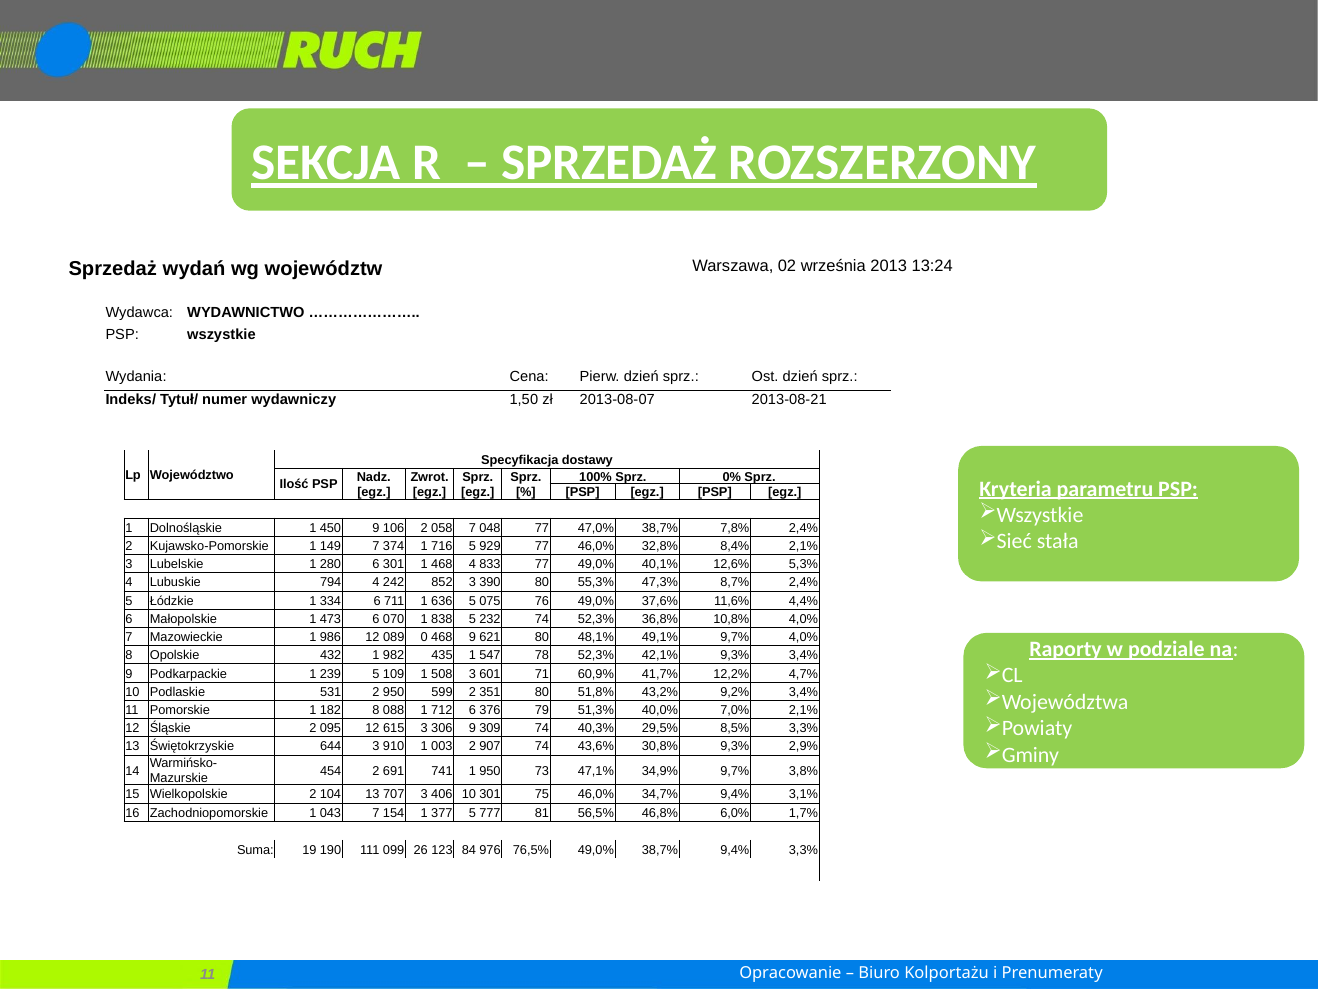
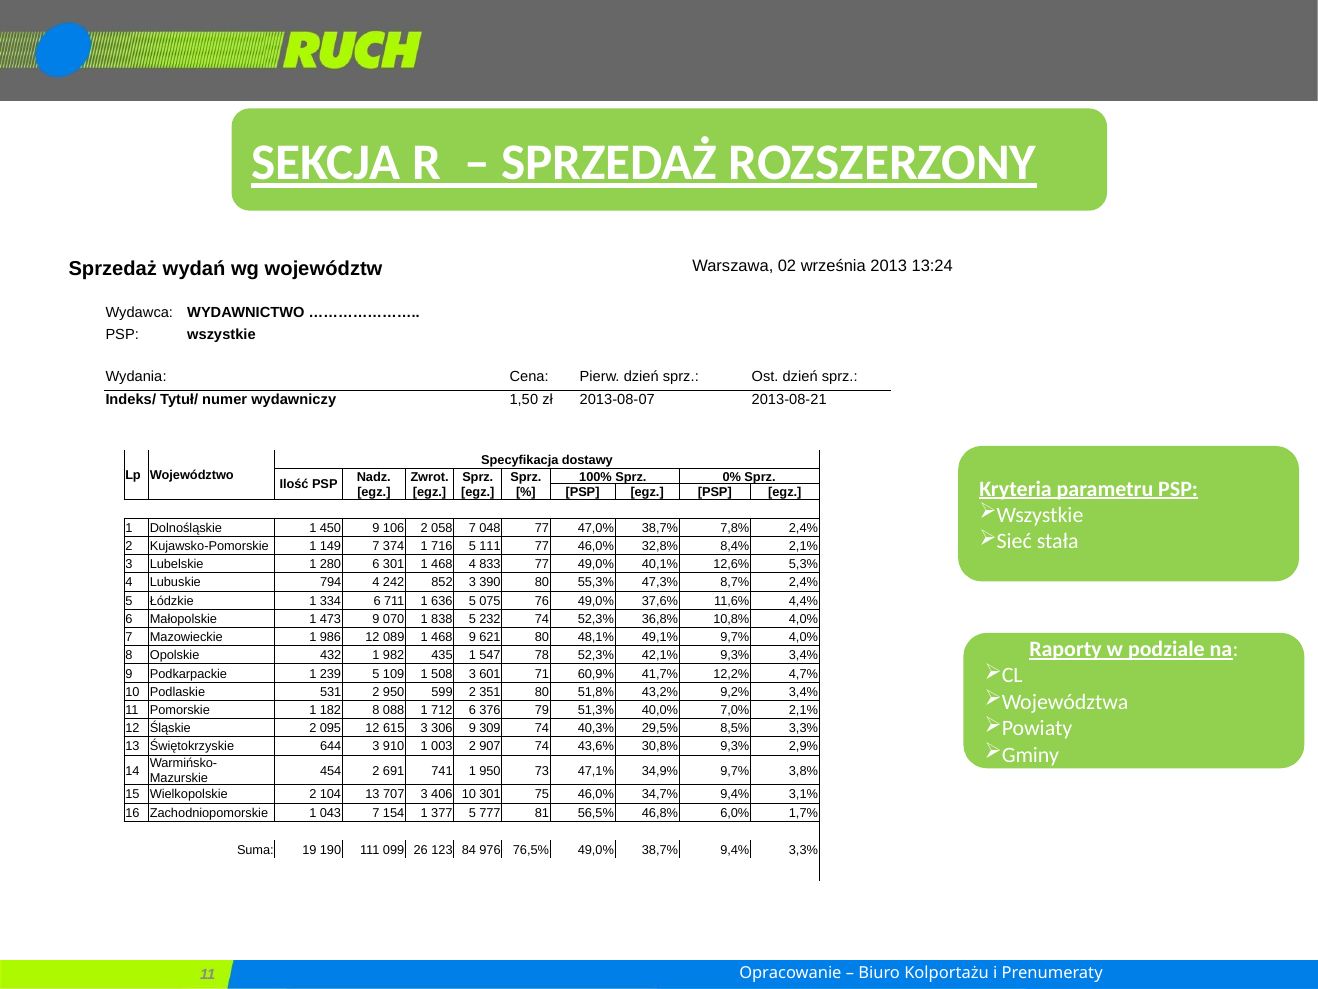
5 929: 929 -> 111
473 6: 6 -> 9
089 0: 0 -> 1
